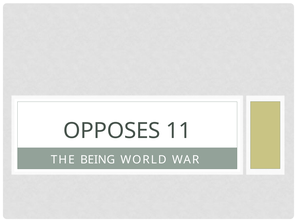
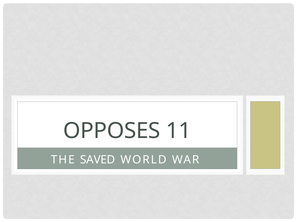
BEING: BEING -> SAVED
